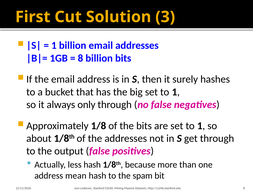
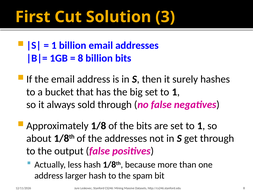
only: only -> sold
mean: mean -> larger
